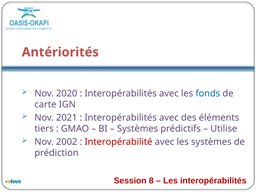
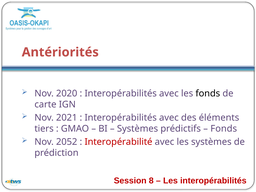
fonds at (208, 93) colour: blue -> black
Utilise at (224, 129): Utilise -> Fonds
2002: 2002 -> 2052
